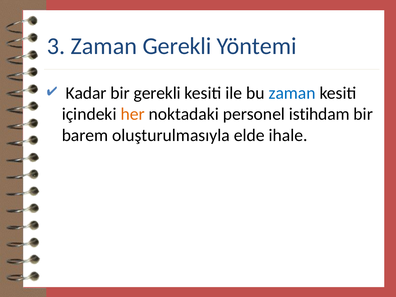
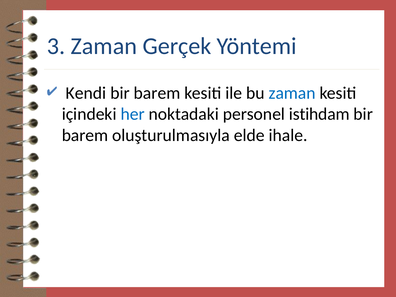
Zaman Gerekli: Gerekli -> Gerçek
Kadar: Kadar -> Kendi
gerekli at (157, 93): gerekli -> barem
her colour: orange -> blue
